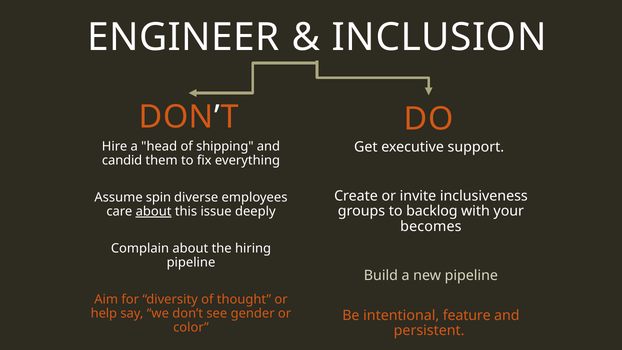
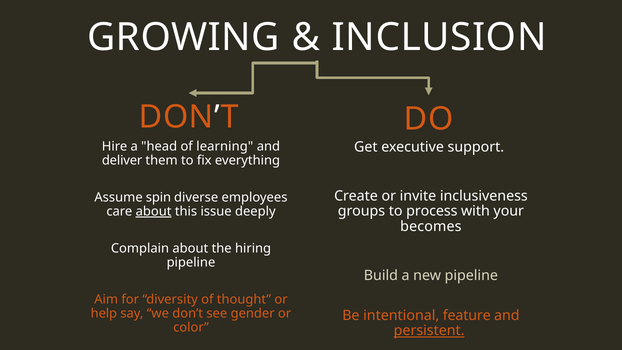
ENGINEER: ENGINEER -> GROWING
shipping: shipping -> learning
candid: candid -> deliver
backlog: backlog -> process
persistent underline: none -> present
